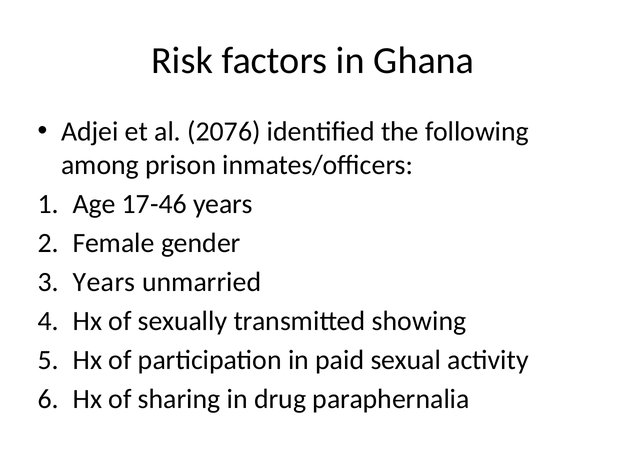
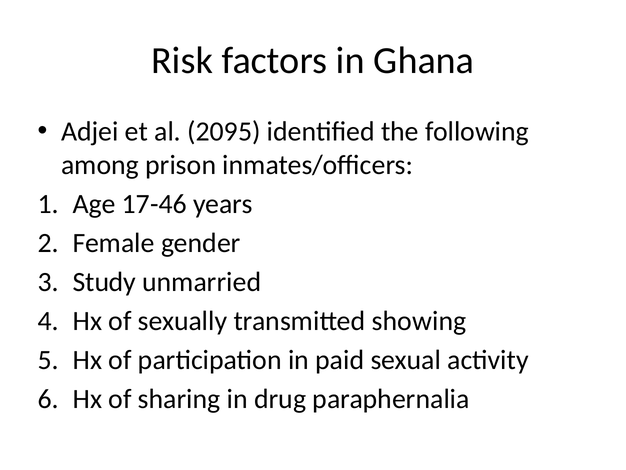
2076: 2076 -> 2095
Years at (104, 282): Years -> Study
